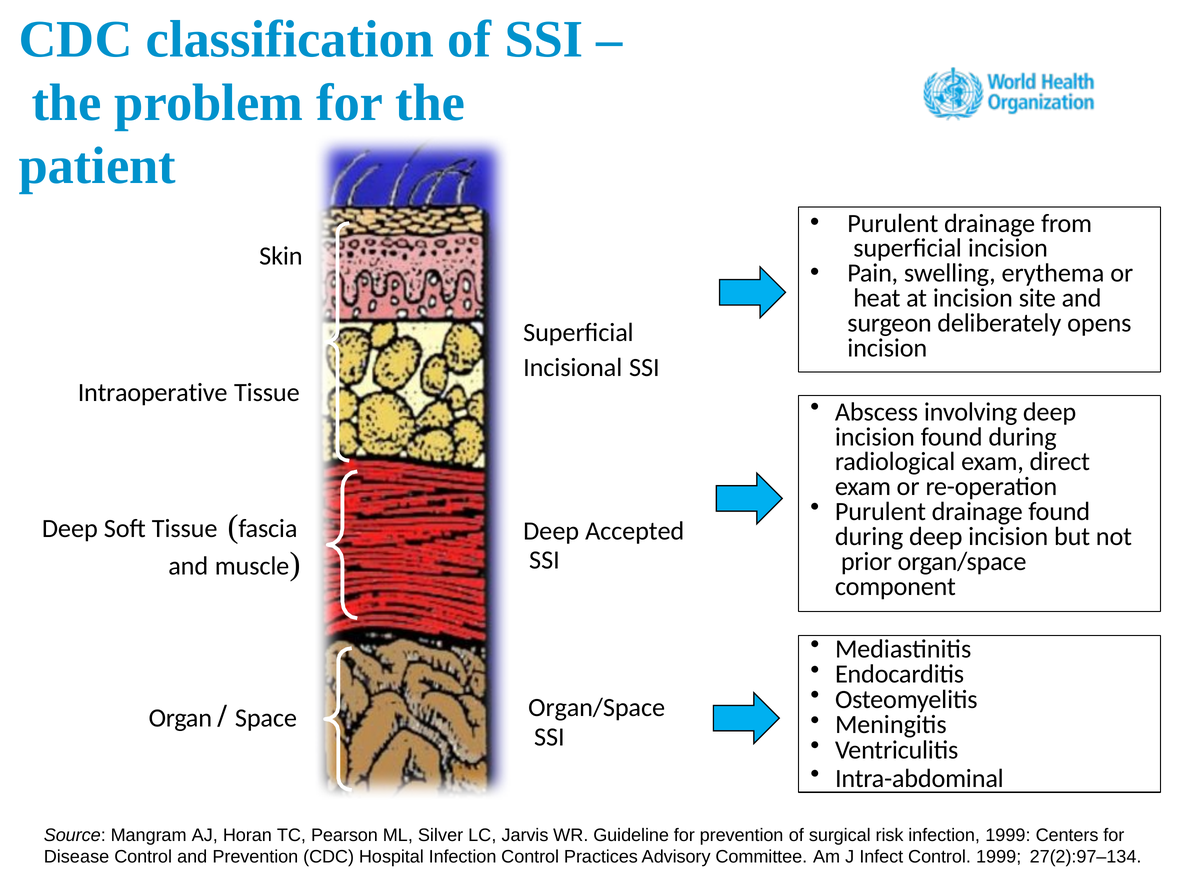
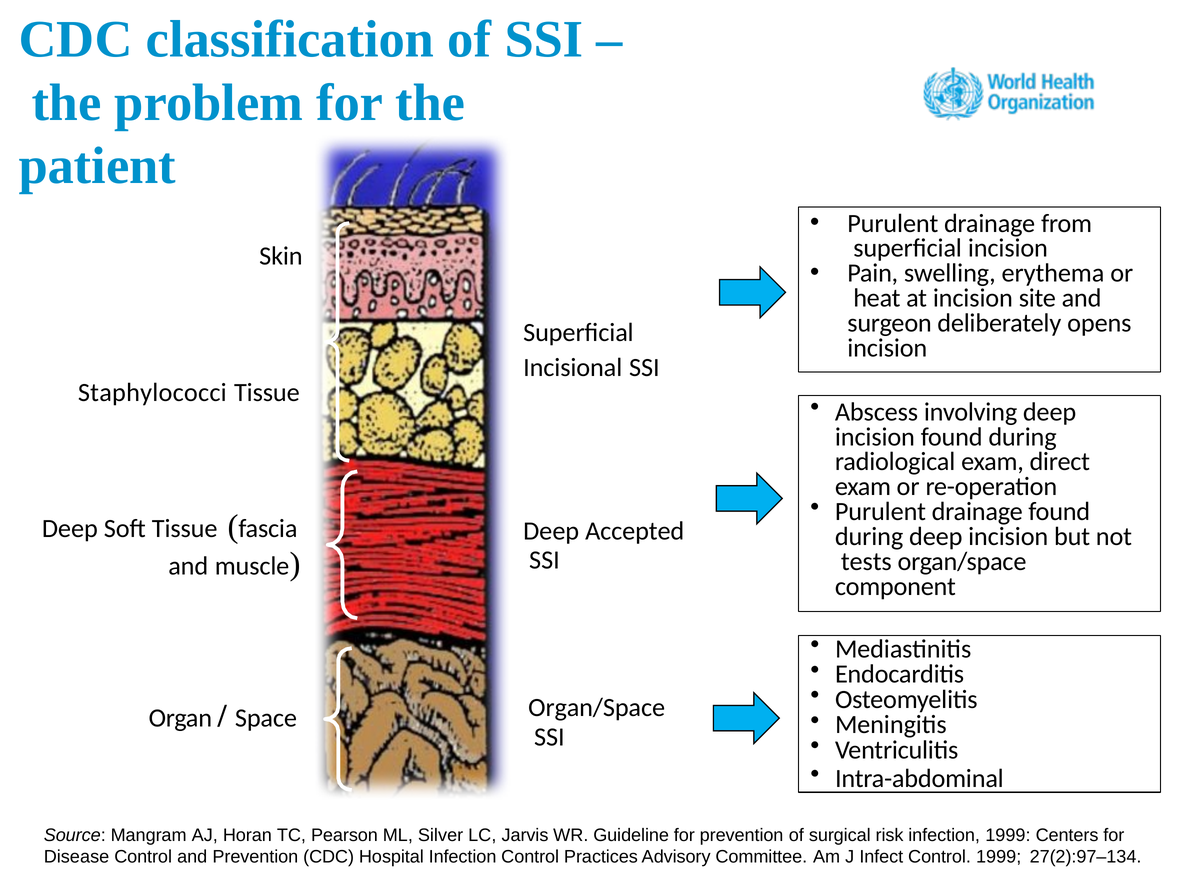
Intraoperative: Intraoperative -> Staphylococci
prior: prior -> tests
